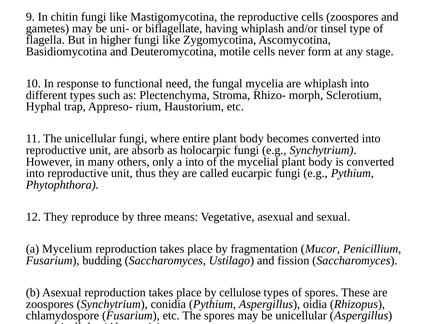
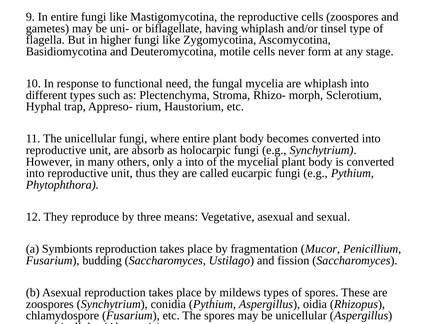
In chitin: chitin -> entire
Mycelium: Mycelium -> Symbionts
cellulose: cellulose -> mildews
